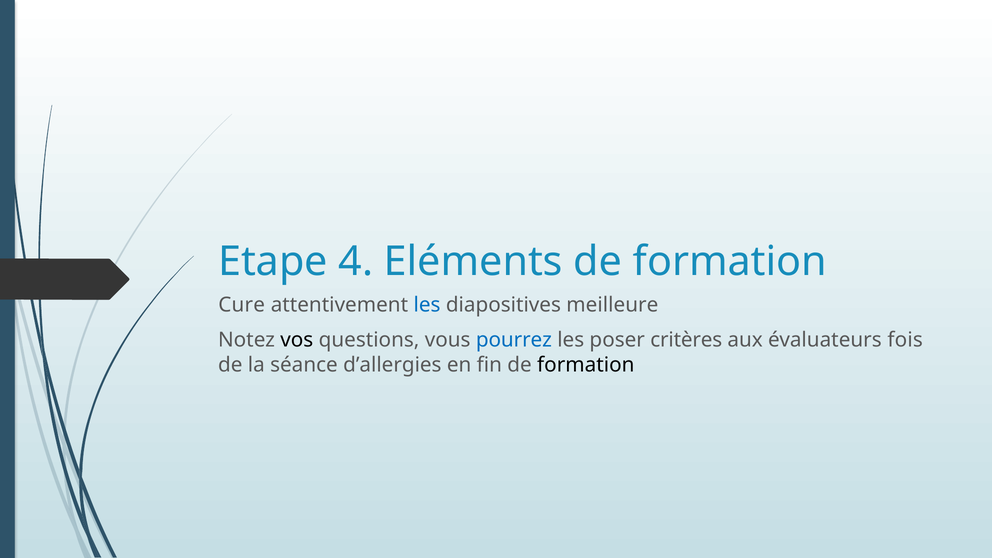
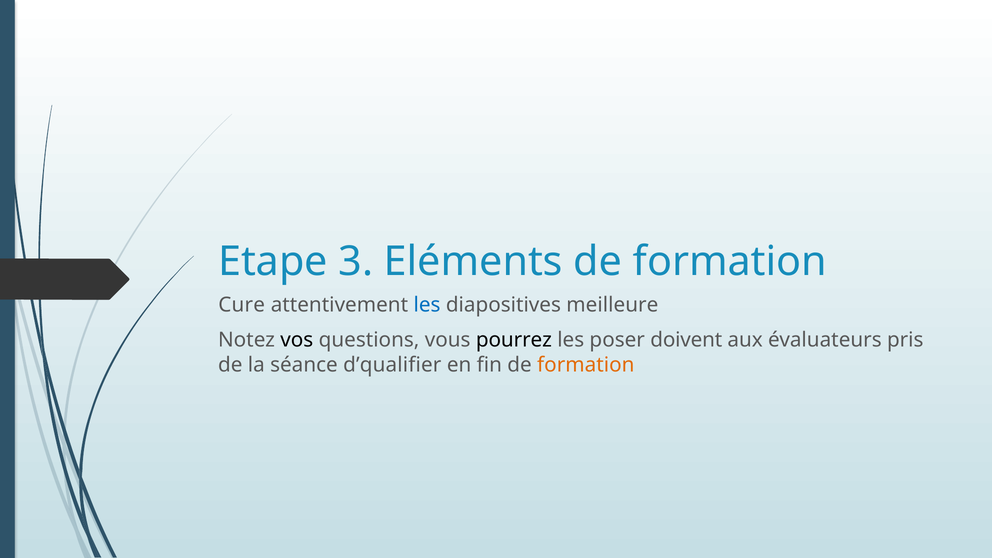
4: 4 -> 3
pourrez colour: blue -> black
critères: critères -> doivent
fois: fois -> pris
d’allergies: d’allergies -> d’qualifier
formation at (586, 365) colour: black -> orange
